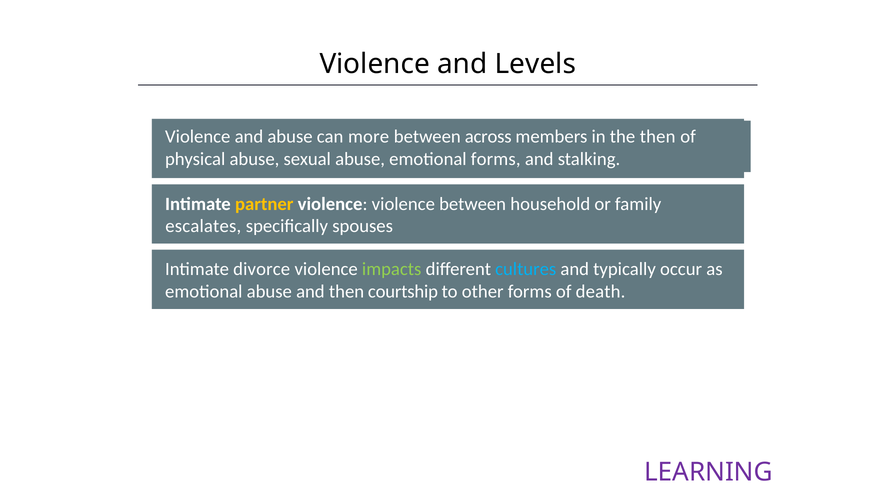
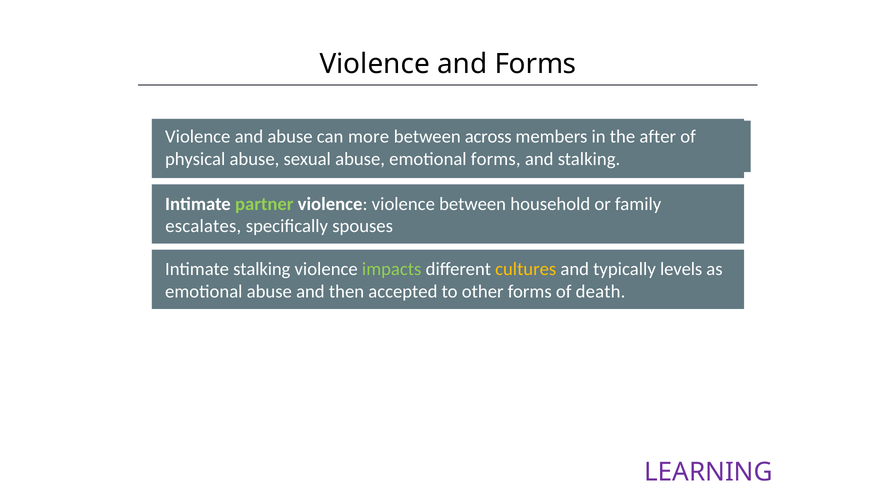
and Levels: Levels -> Forms
the then: then -> after
partner colour: yellow -> light green
Intimate divorce: divorce -> stalking
cultures colour: light blue -> yellow
occur: occur -> levels
courtship: courtship -> accepted
